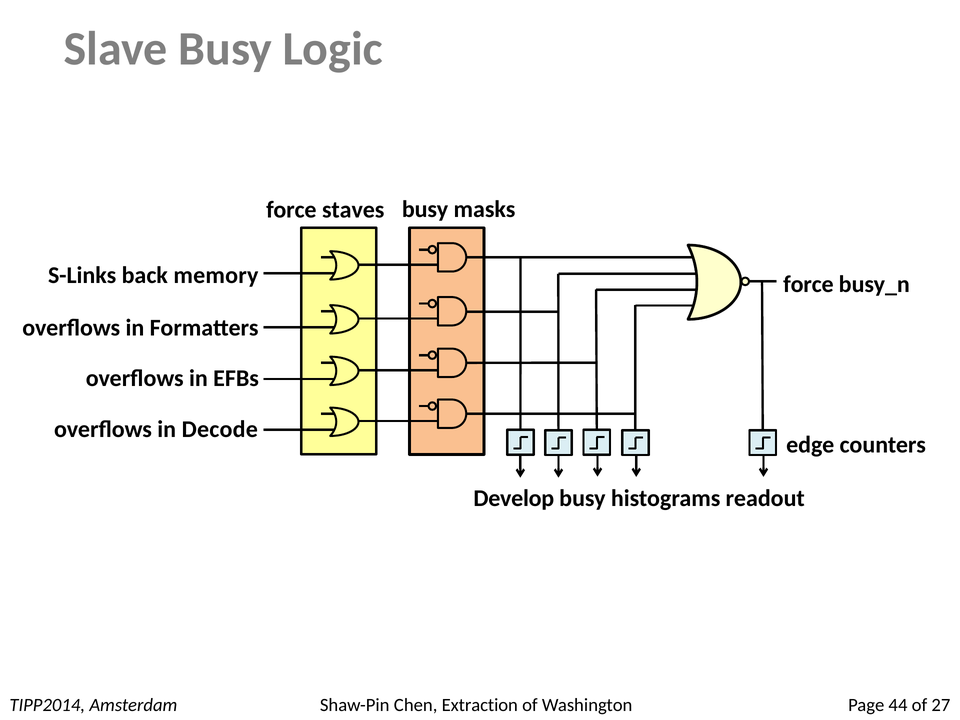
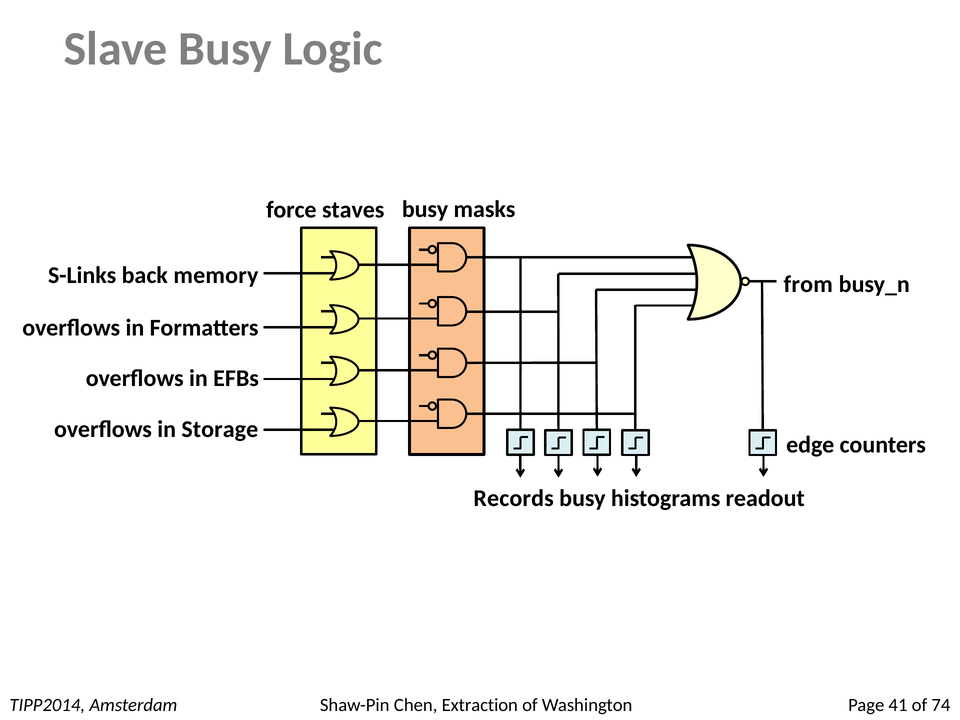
force at (808, 284): force -> from
Decode: Decode -> Storage
Develop: Develop -> Records
44: 44 -> 41
27: 27 -> 74
